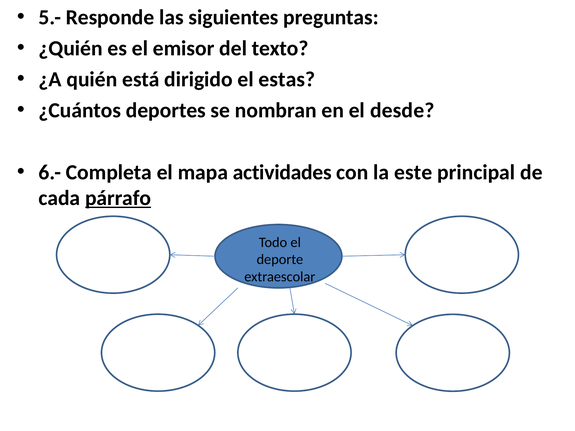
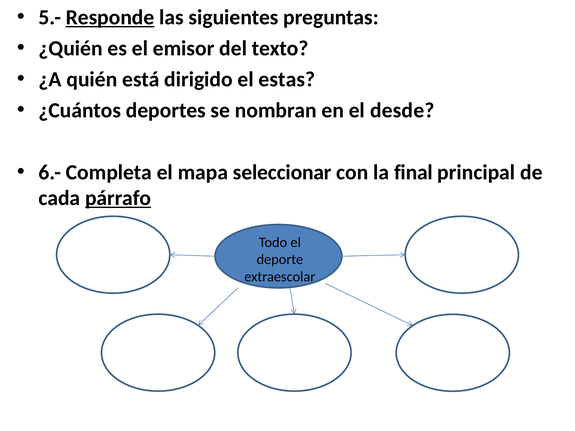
Responde underline: none -> present
actividades: actividades -> seleccionar
este: este -> final
